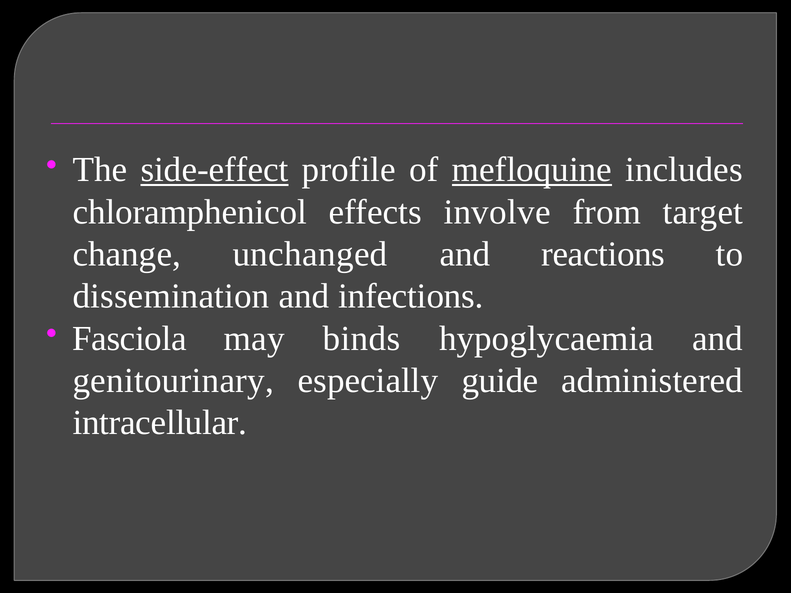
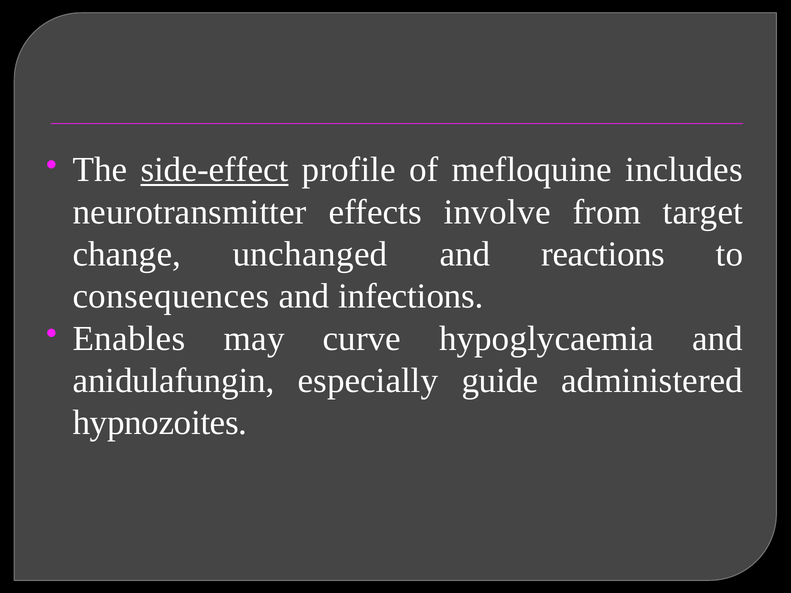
mefloquine underline: present -> none
chloramphenicol: chloramphenicol -> neurotransmitter
dissemination: dissemination -> consequences
Fasciola: Fasciola -> Enables
binds: binds -> curve
genitourinary: genitourinary -> anidulafungin
intracellular: intracellular -> hypnozoites
